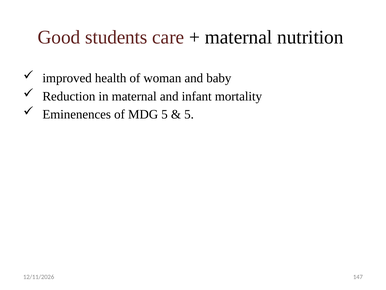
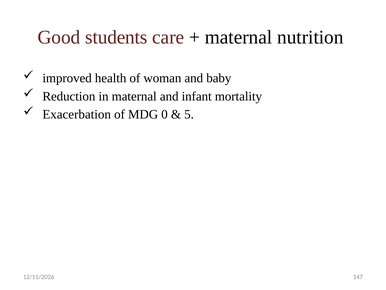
Eminenences: Eminenences -> Exacerbation
MDG 5: 5 -> 0
